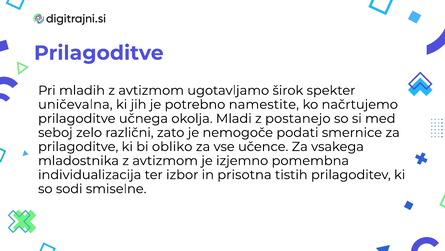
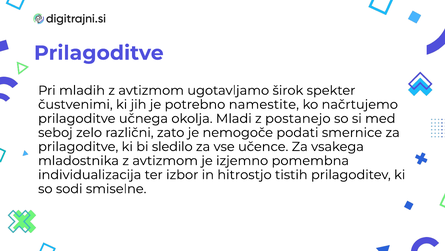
uničevalna: uničevalna -> čustvenimi
obliko: obliko -> sledilo
prisotna: prisotna -> hitrostjo
